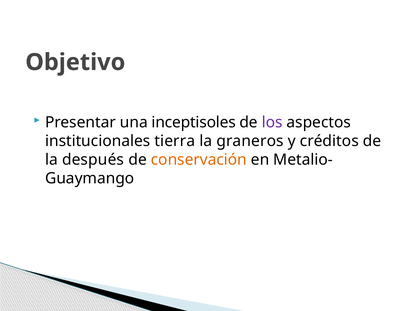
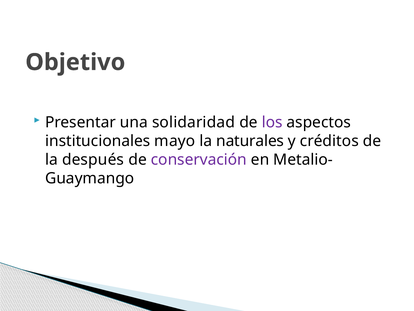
inceptisoles: inceptisoles -> solidaridad
tierra: tierra -> mayo
graneros: graneros -> naturales
conservación colour: orange -> purple
